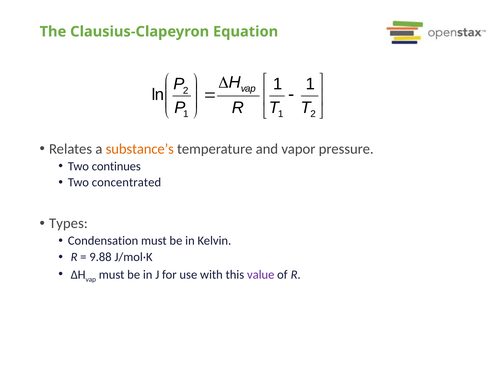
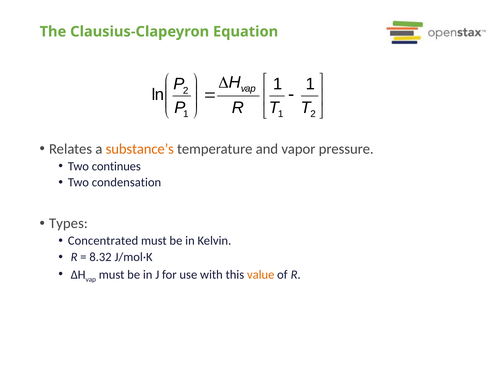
concentrated: concentrated -> condensation
Condensation: Condensation -> Concentrated
9.88: 9.88 -> 8.32
value colour: purple -> orange
